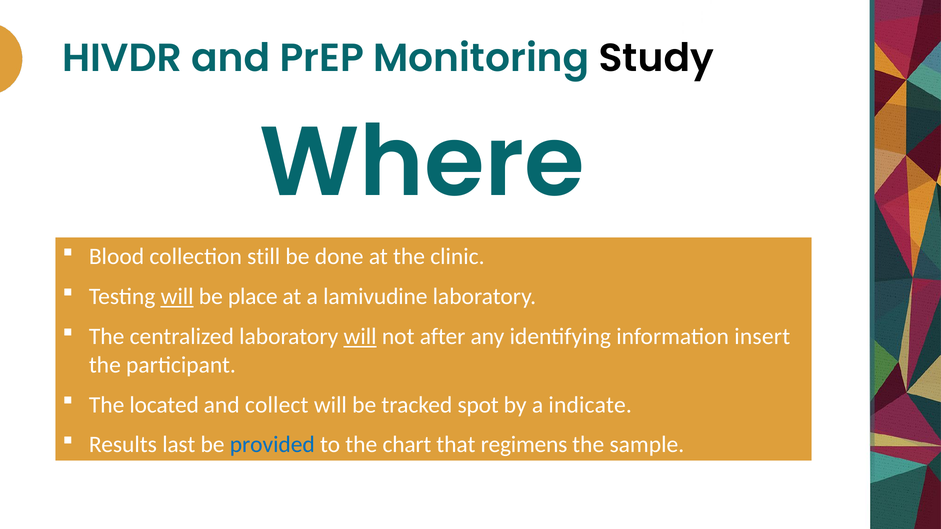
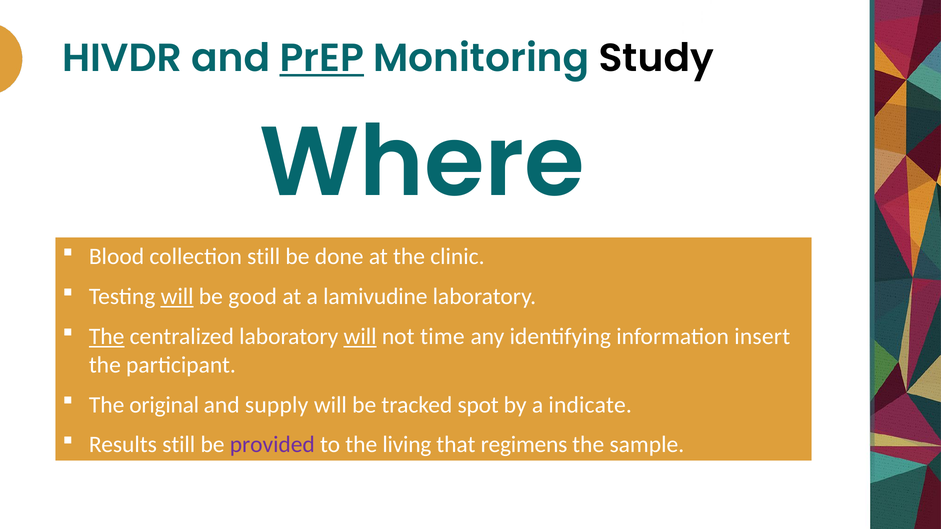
PrEP underline: none -> present
place: place -> good
The at (107, 337) underline: none -> present
after: after -> time
located: located -> original
collect: collect -> supply
Results last: last -> still
provided colour: blue -> purple
chart: chart -> living
